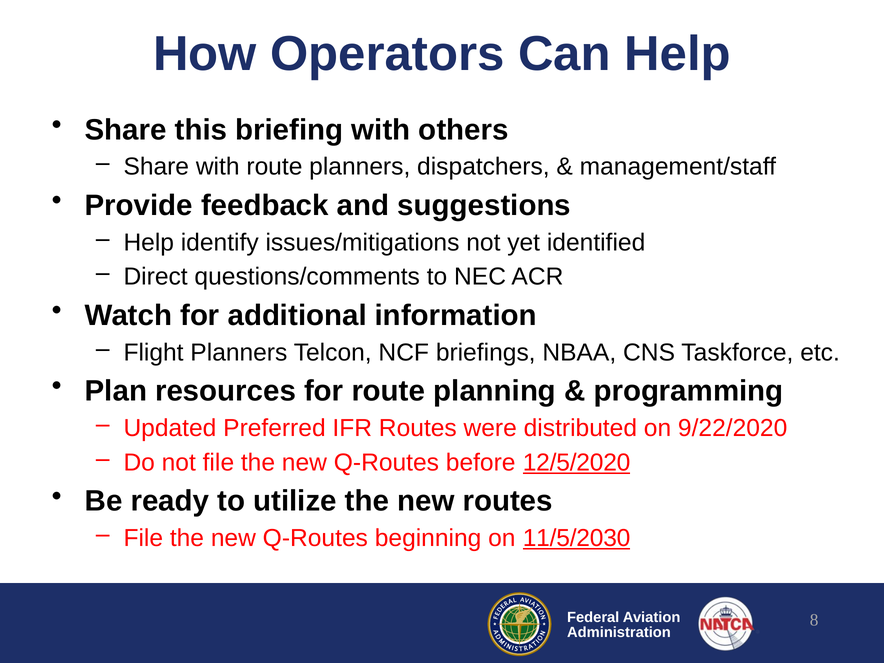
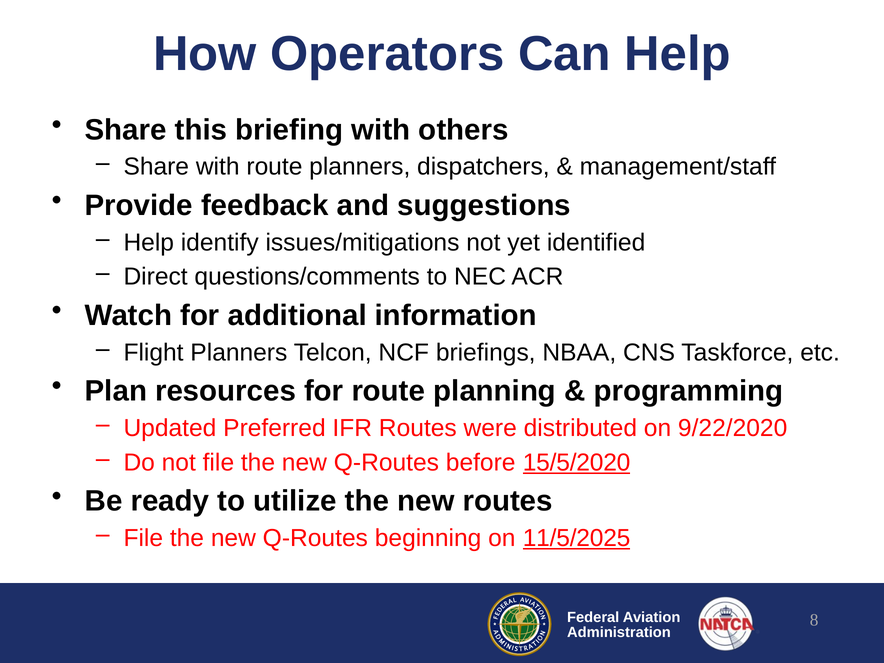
12/5/2020: 12/5/2020 -> 15/5/2020
11/5/2030: 11/5/2030 -> 11/5/2025
